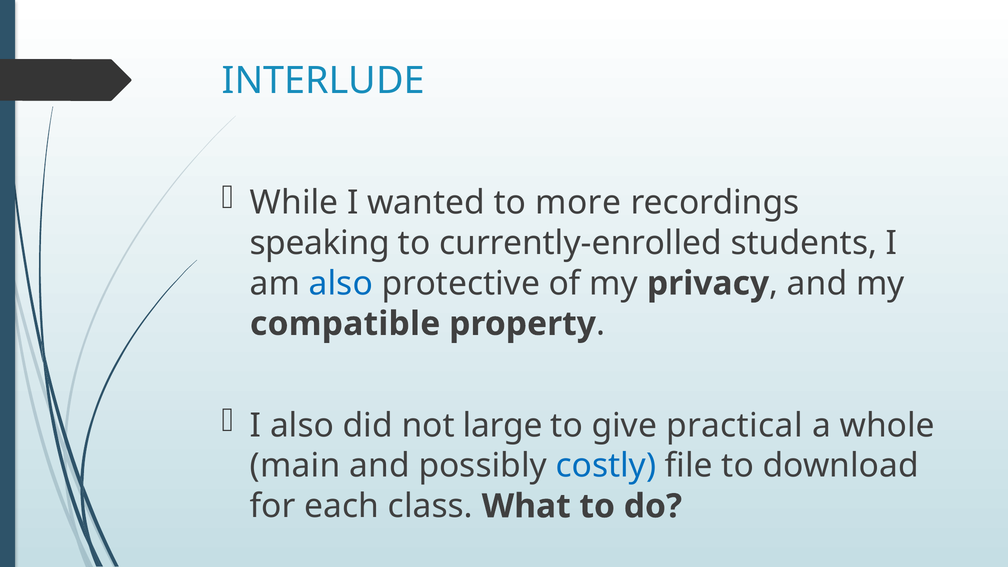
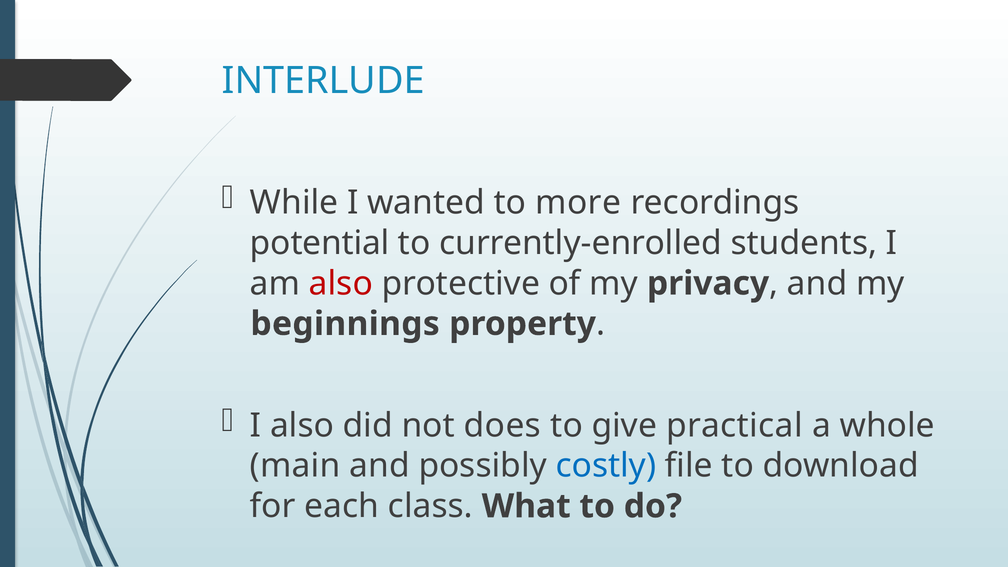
speaking: speaking -> potential
also at (341, 283) colour: blue -> red
compatible: compatible -> beginnings
large: large -> does
